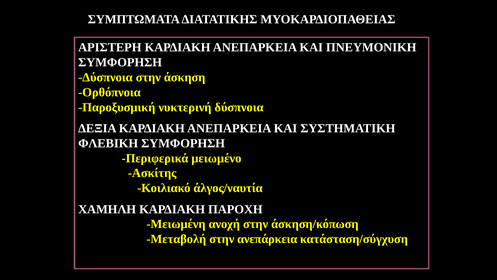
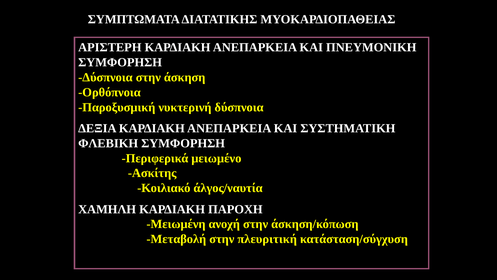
ανεπάρκεια: ανεπάρκεια -> πλευριτική
